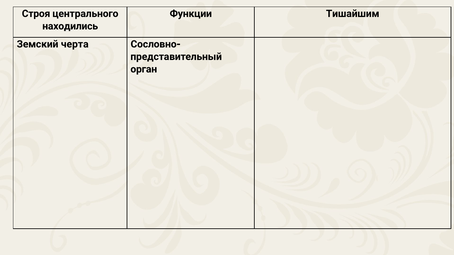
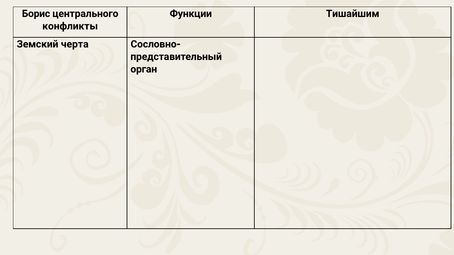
Строя: Строя -> Борис
находились: находились -> конфликты
